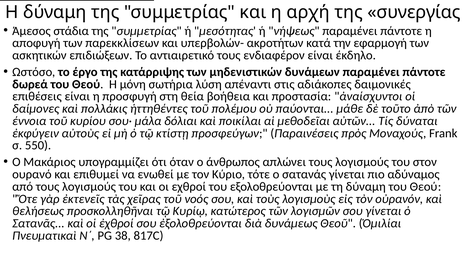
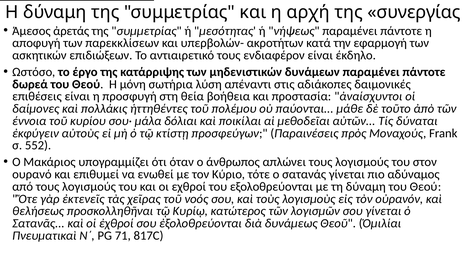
στάδια: στάδια -> ἀρετάς
550: 550 -> 552
38: 38 -> 71
